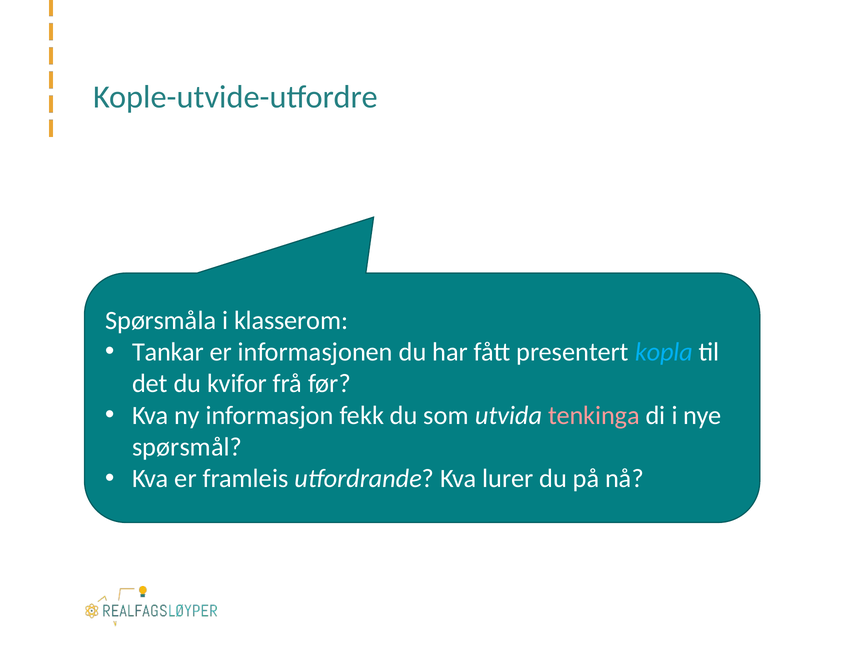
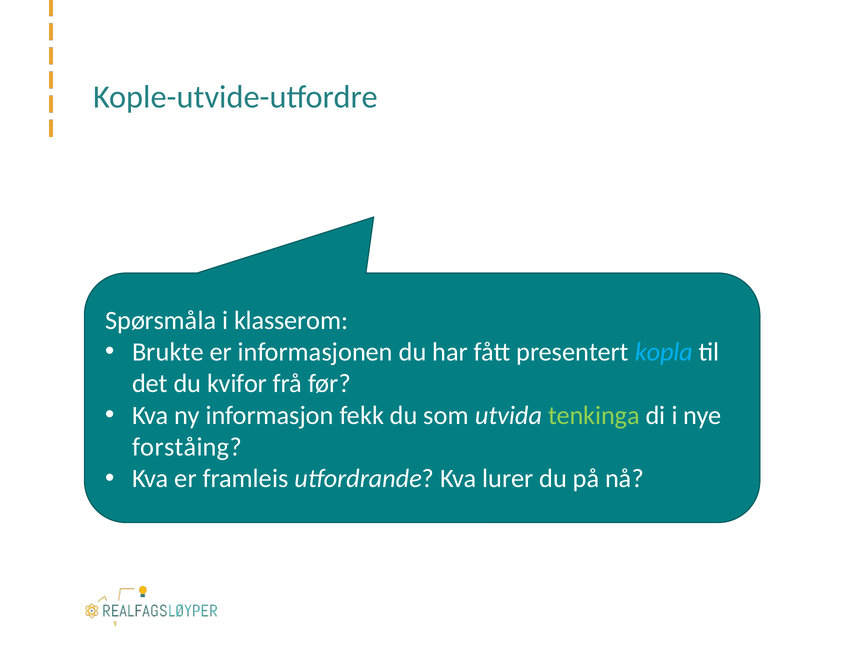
Tankar: Tankar -> Brukte
tenkinga colour: pink -> light green
spørsmål: spørsmål -> forståing
